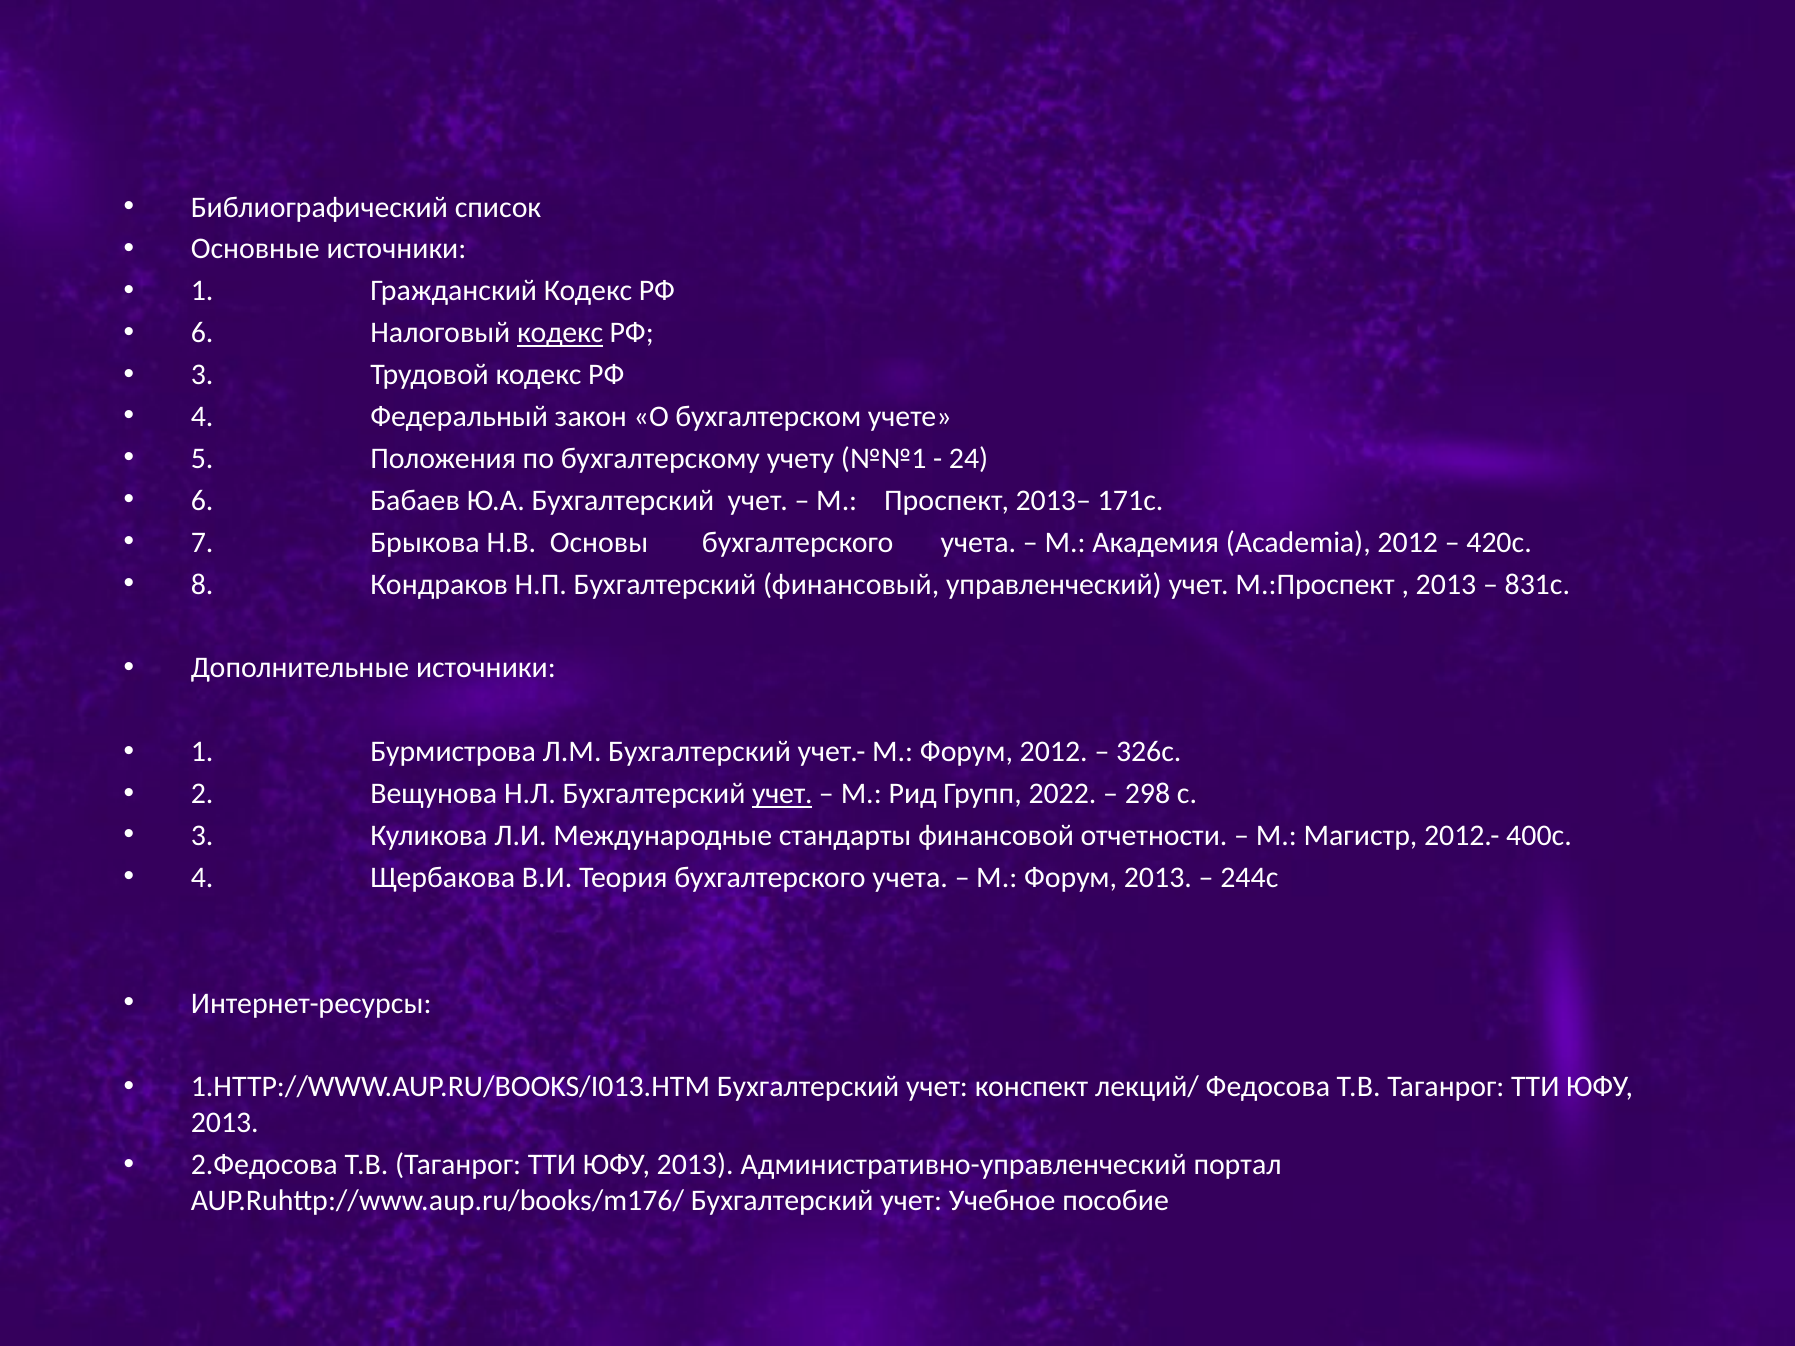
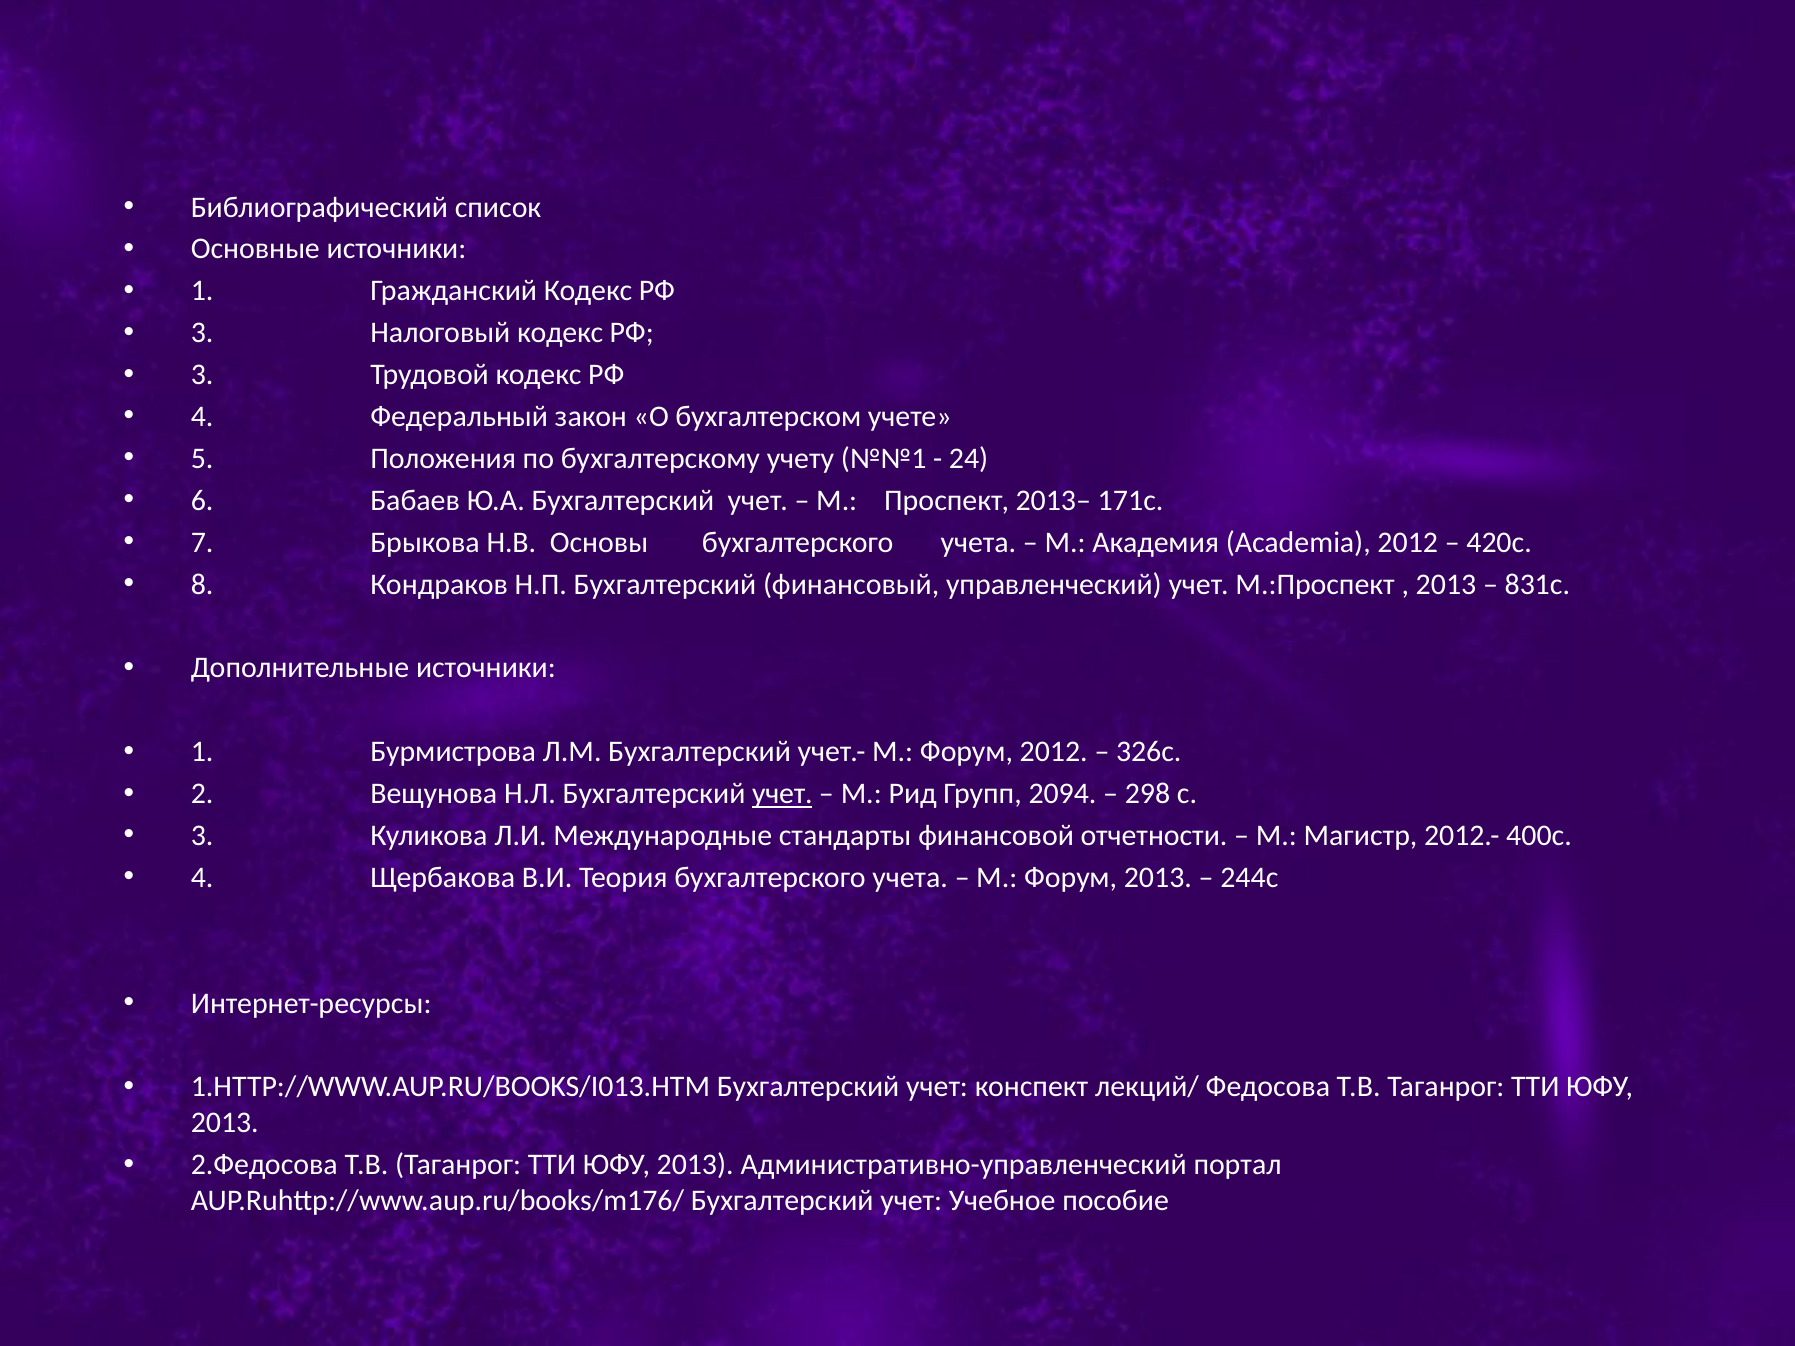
6 at (202, 333): 6 -> 3
кодекс at (560, 333) underline: present -> none
2022: 2022 -> 2094
